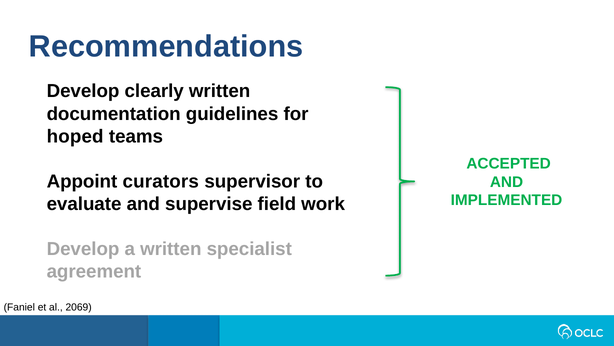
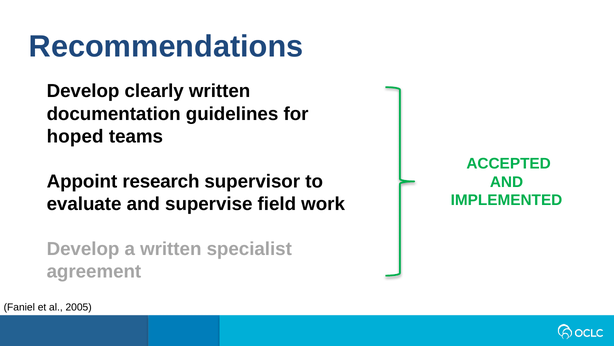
curators: curators -> research
2069: 2069 -> 2005
